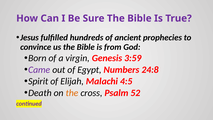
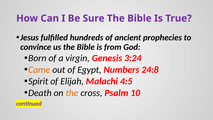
3:59: 3:59 -> 3:24
Came colour: purple -> orange
52: 52 -> 10
